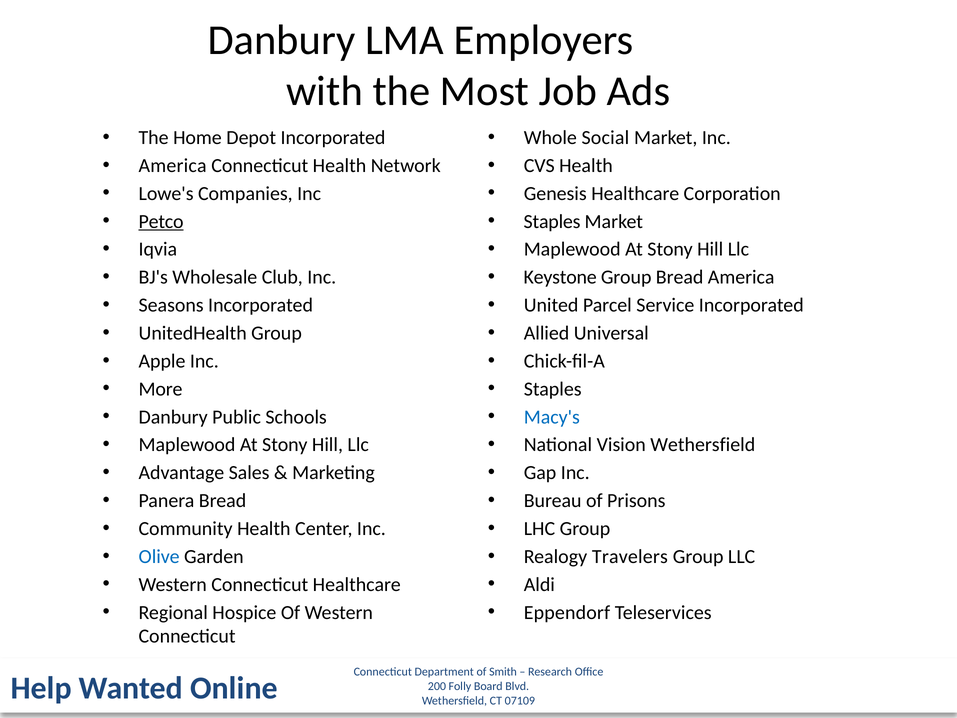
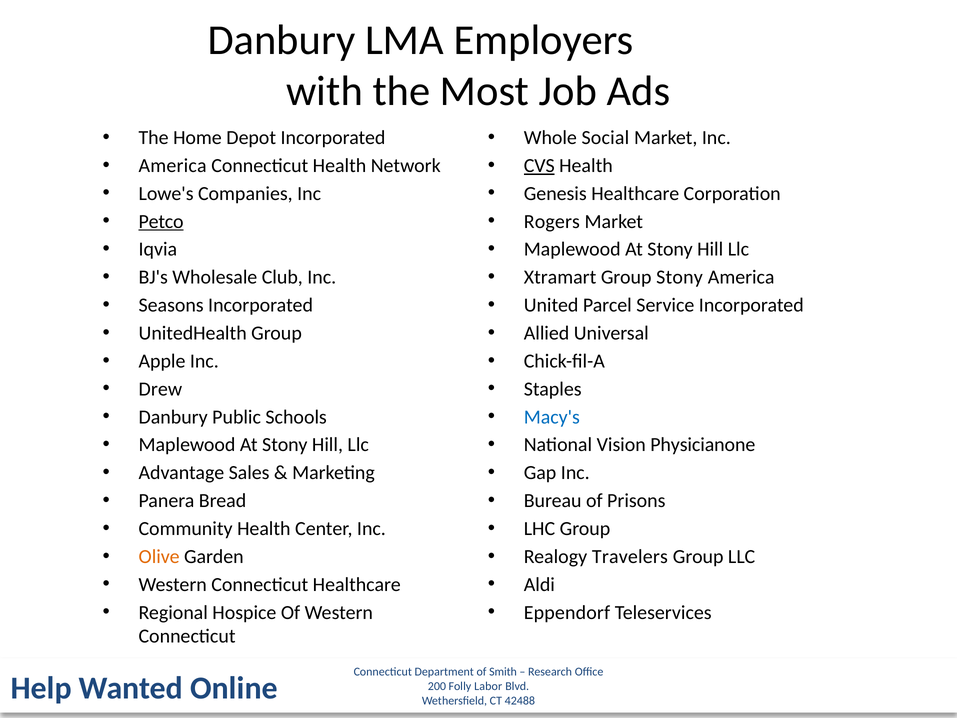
CVS underline: none -> present
Staples at (552, 221): Staples -> Rogers
Keystone: Keystone -> Xtramart
Group Bread: Bread -> Stony
More: More -> Drew
Vision Wethersfield: Wethersfield -> Physicianone
Olive colour: blue -> orange
Board: Board -> Labor
07109: 07109 -> 42488
